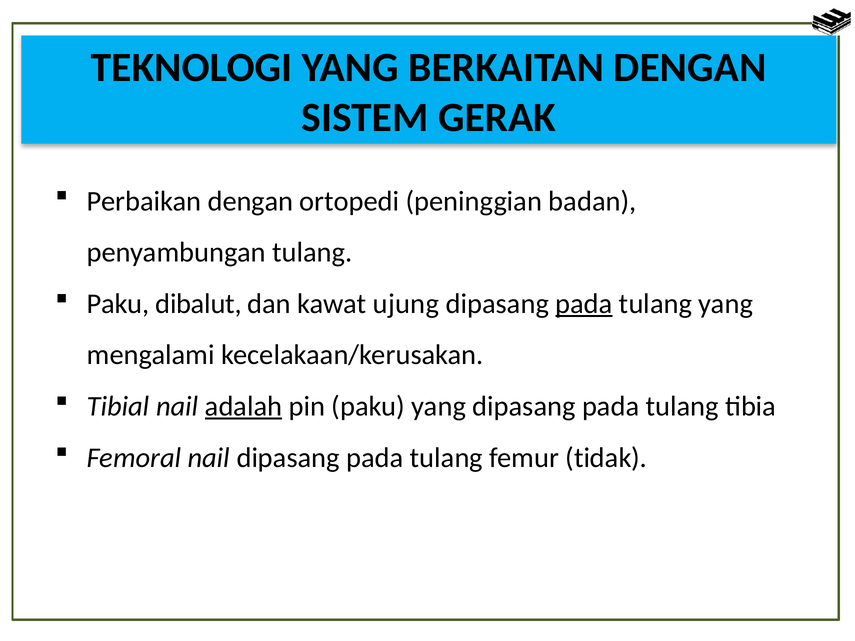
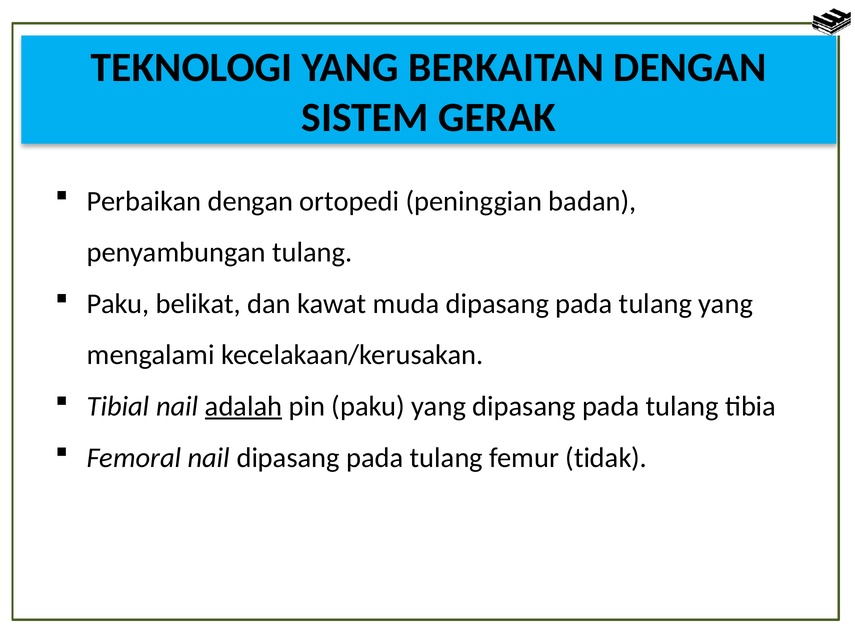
dibalut: dibalut -> belikat
ujung: ujung -> muda
pada at (584, 304) underline: present -> none
